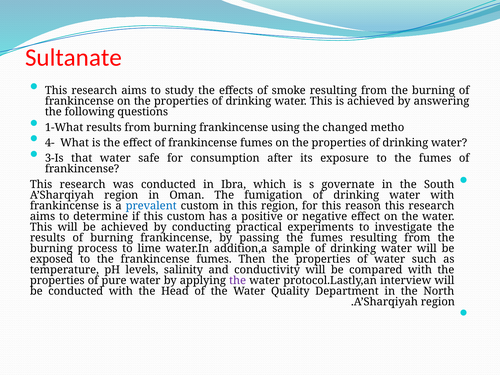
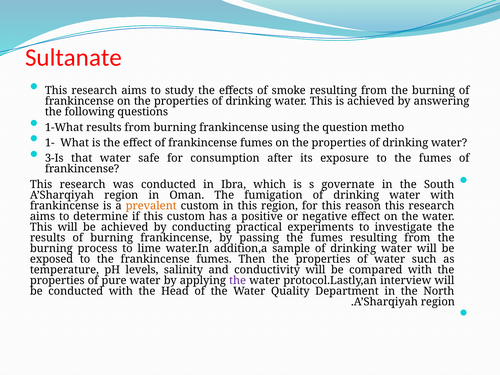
changed: changed -> question
4-: 4- -> 1-
prevalent colour: blue -> orange
